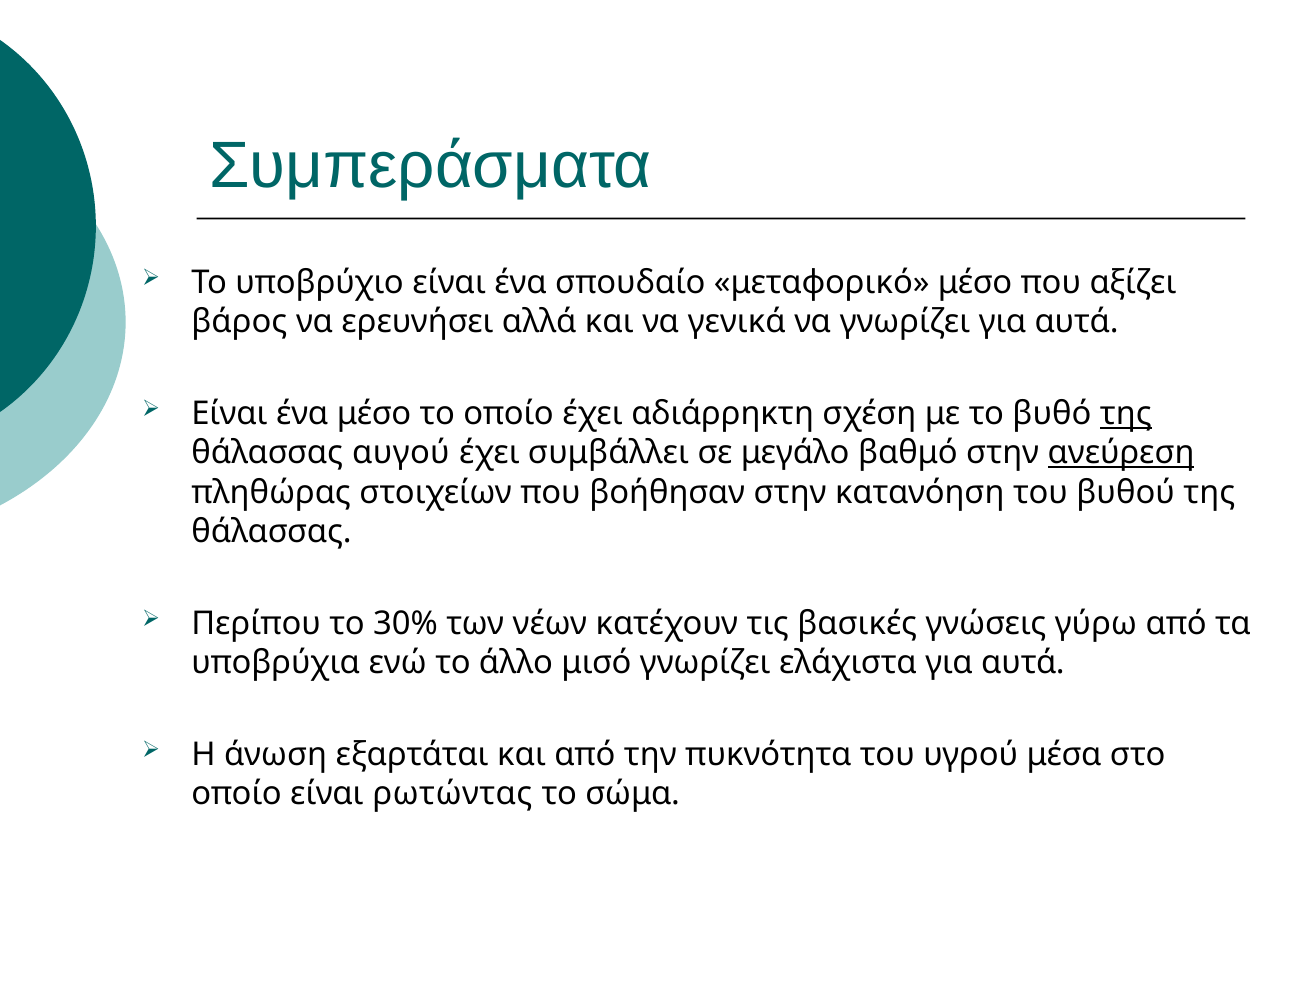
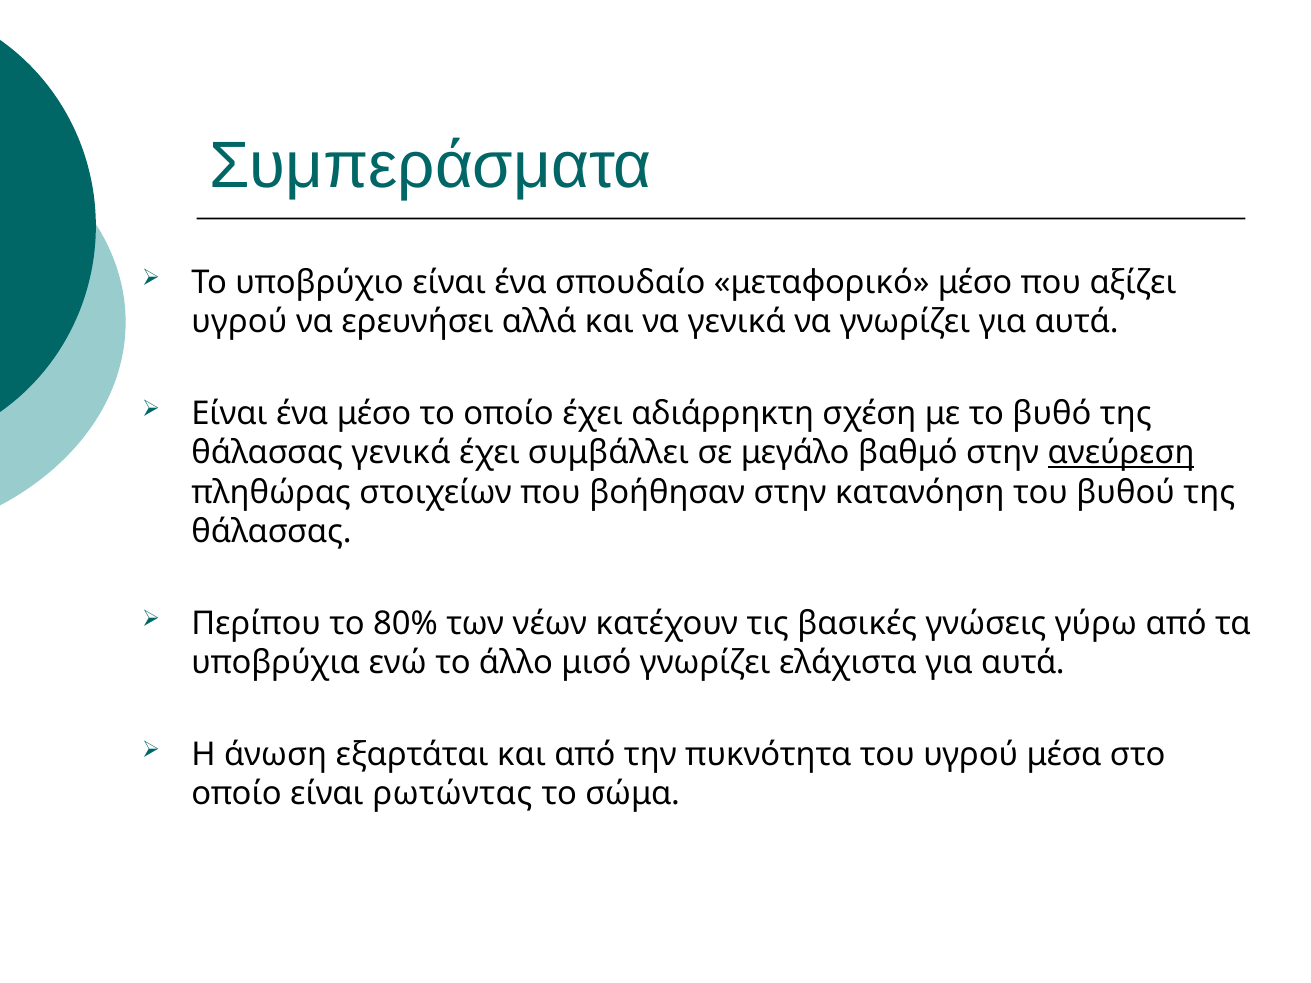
βάρος at (239, 322): βάρος -> υγρού
της at (1126, 414) underline: present -> none
θάλασσας αυγού: αυγού -> γενικά
30%: 30% -> 80%
